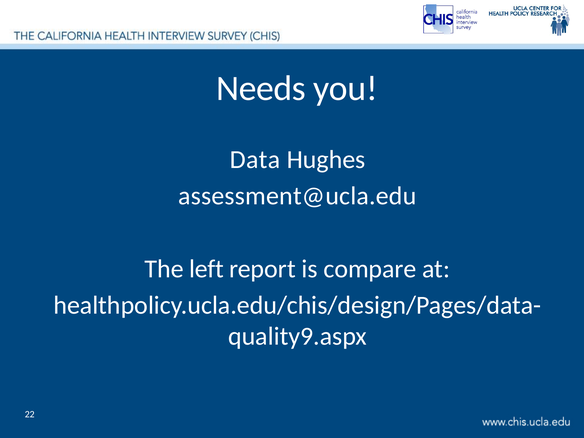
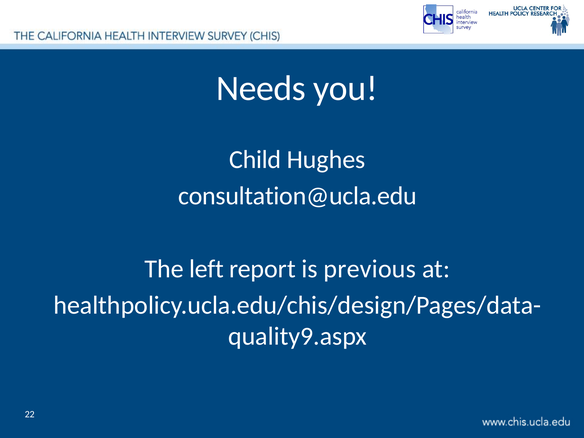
Data: Data -> Child
assessment@ucla.edu: assessment@ucla.edu -> consultation@ucla.edu
compare: compare -> previous
